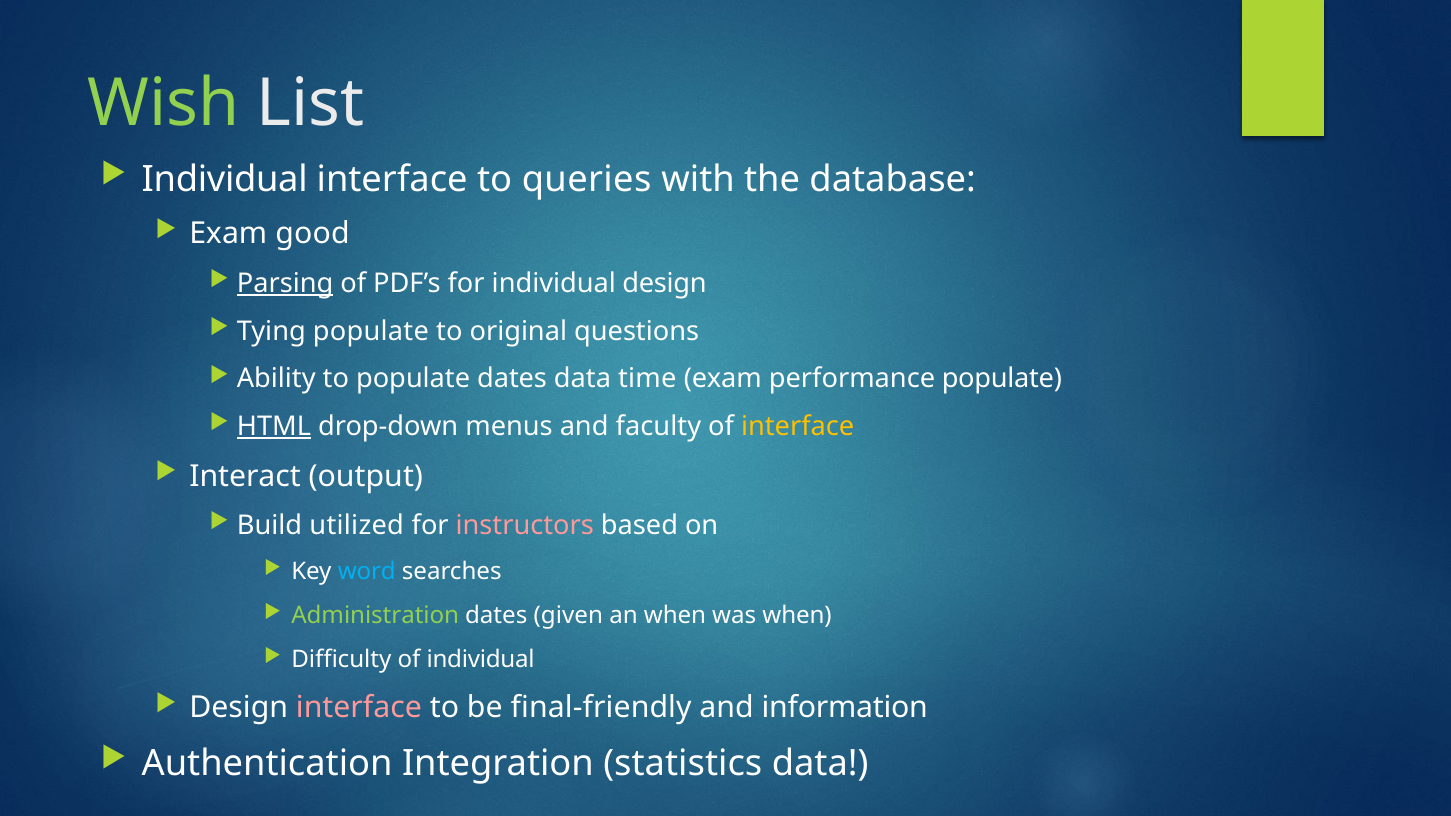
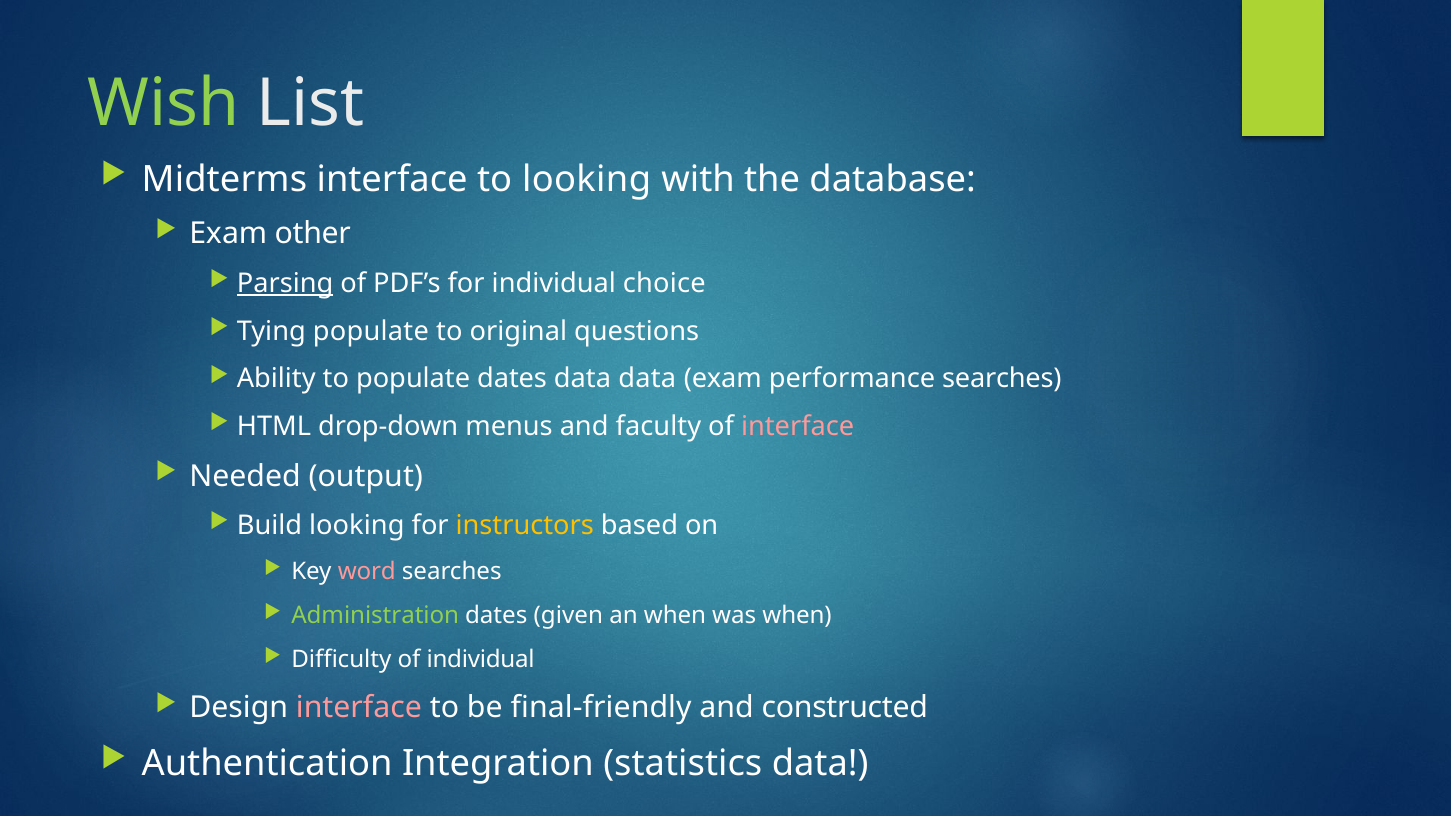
Individual at (225, 179): Individual -> Midterms
to queries: queries -> looking
good: good -> other
individual design: design -> choice
data time: time -> data
performance populate: populate -> searches
HTML underline: present -> none
interface at (798, 427) colour: yellow -> pink
Interact: Interact -> Needed
Build utilized: utilized -> looking
instructors colour: pink -> yellow
word colour: light blue -> pink
information: information -> constructed
